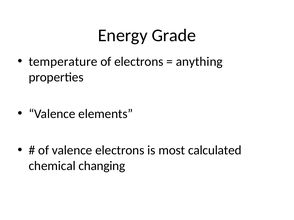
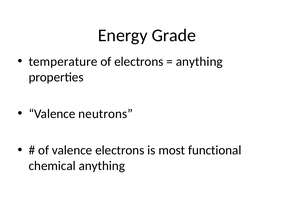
elements: elements -> neutrons
calculated: calculated -> functional
chemical changing: changing -> anything
